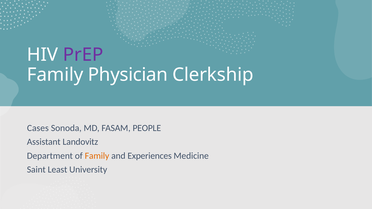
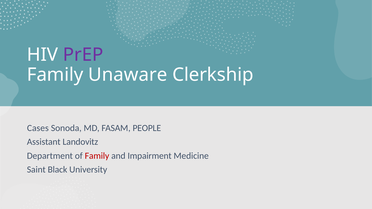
Physician: Physician -> Unaware
Family at (97, 156) colour: orange -> red
Experiences: Experiences -> Impairment
Least: Least -> Black
